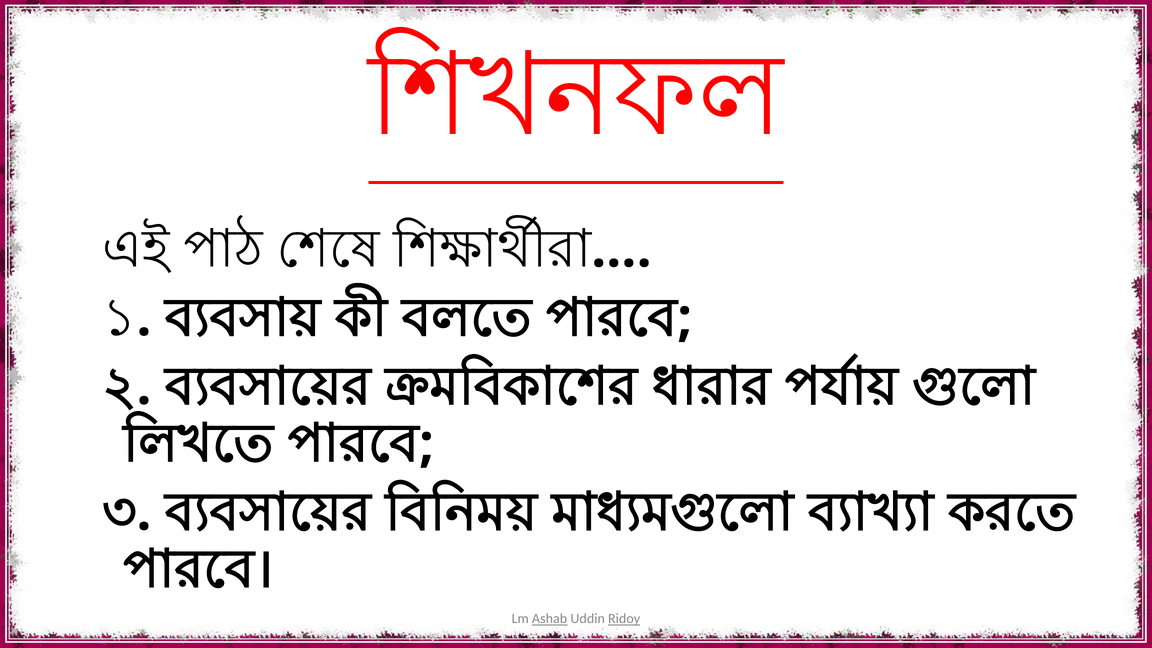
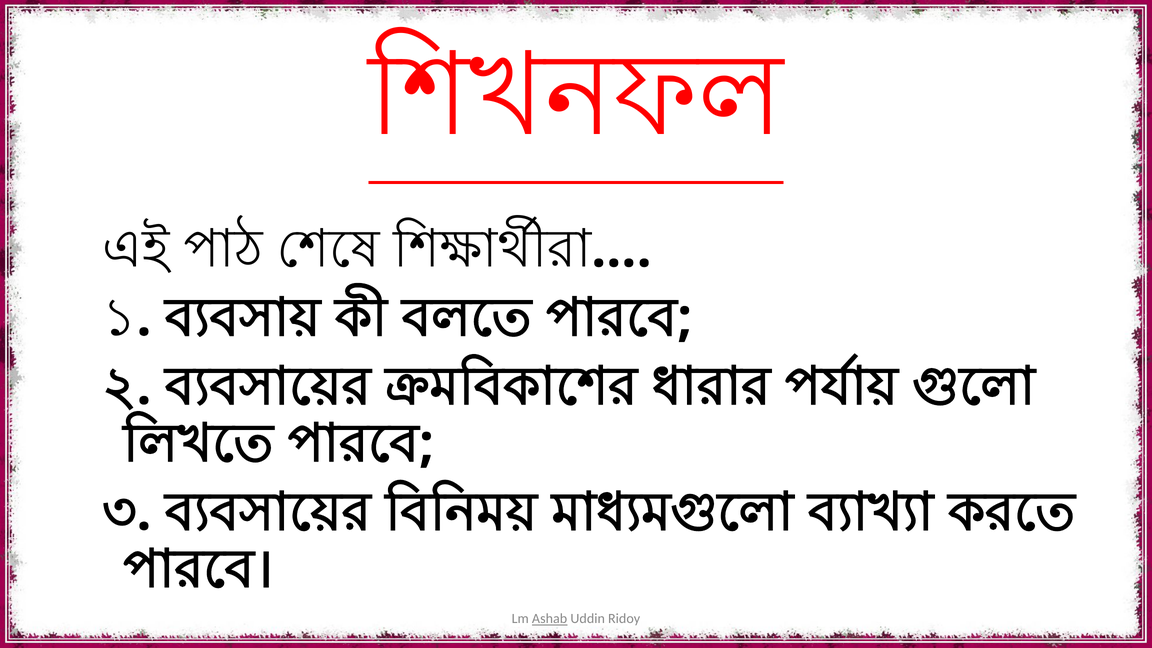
Ridoy underline: present -> none
